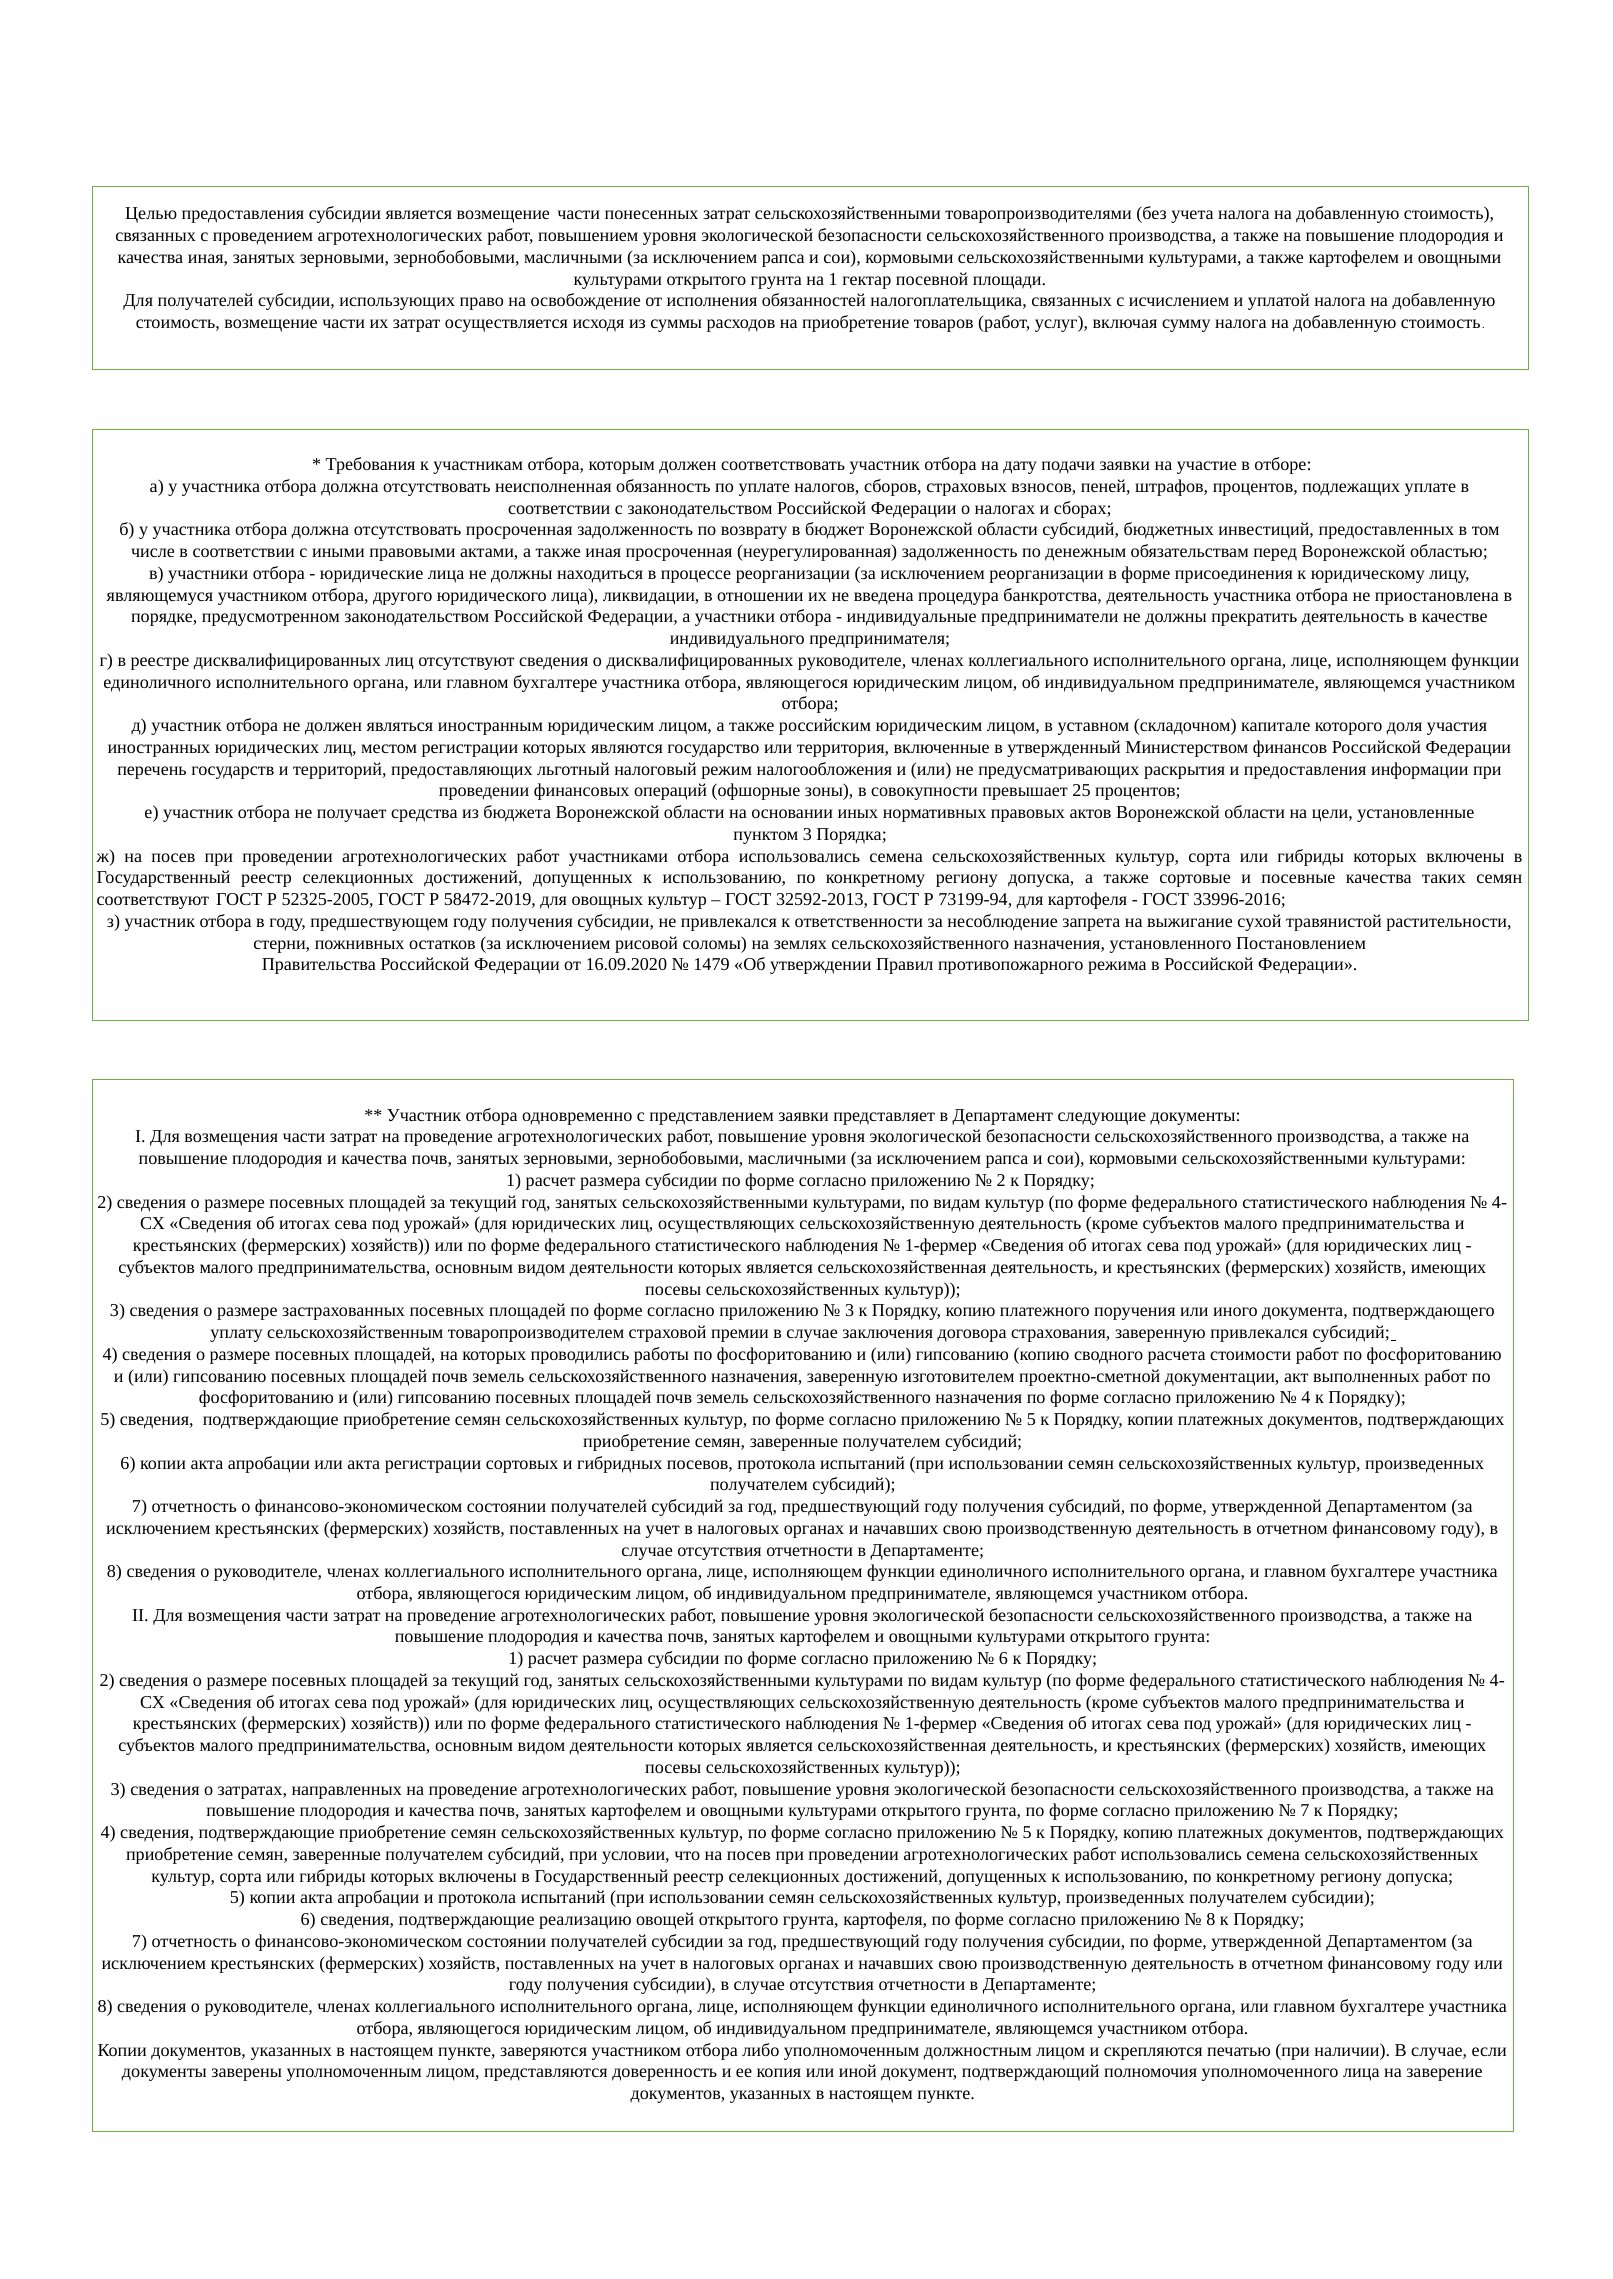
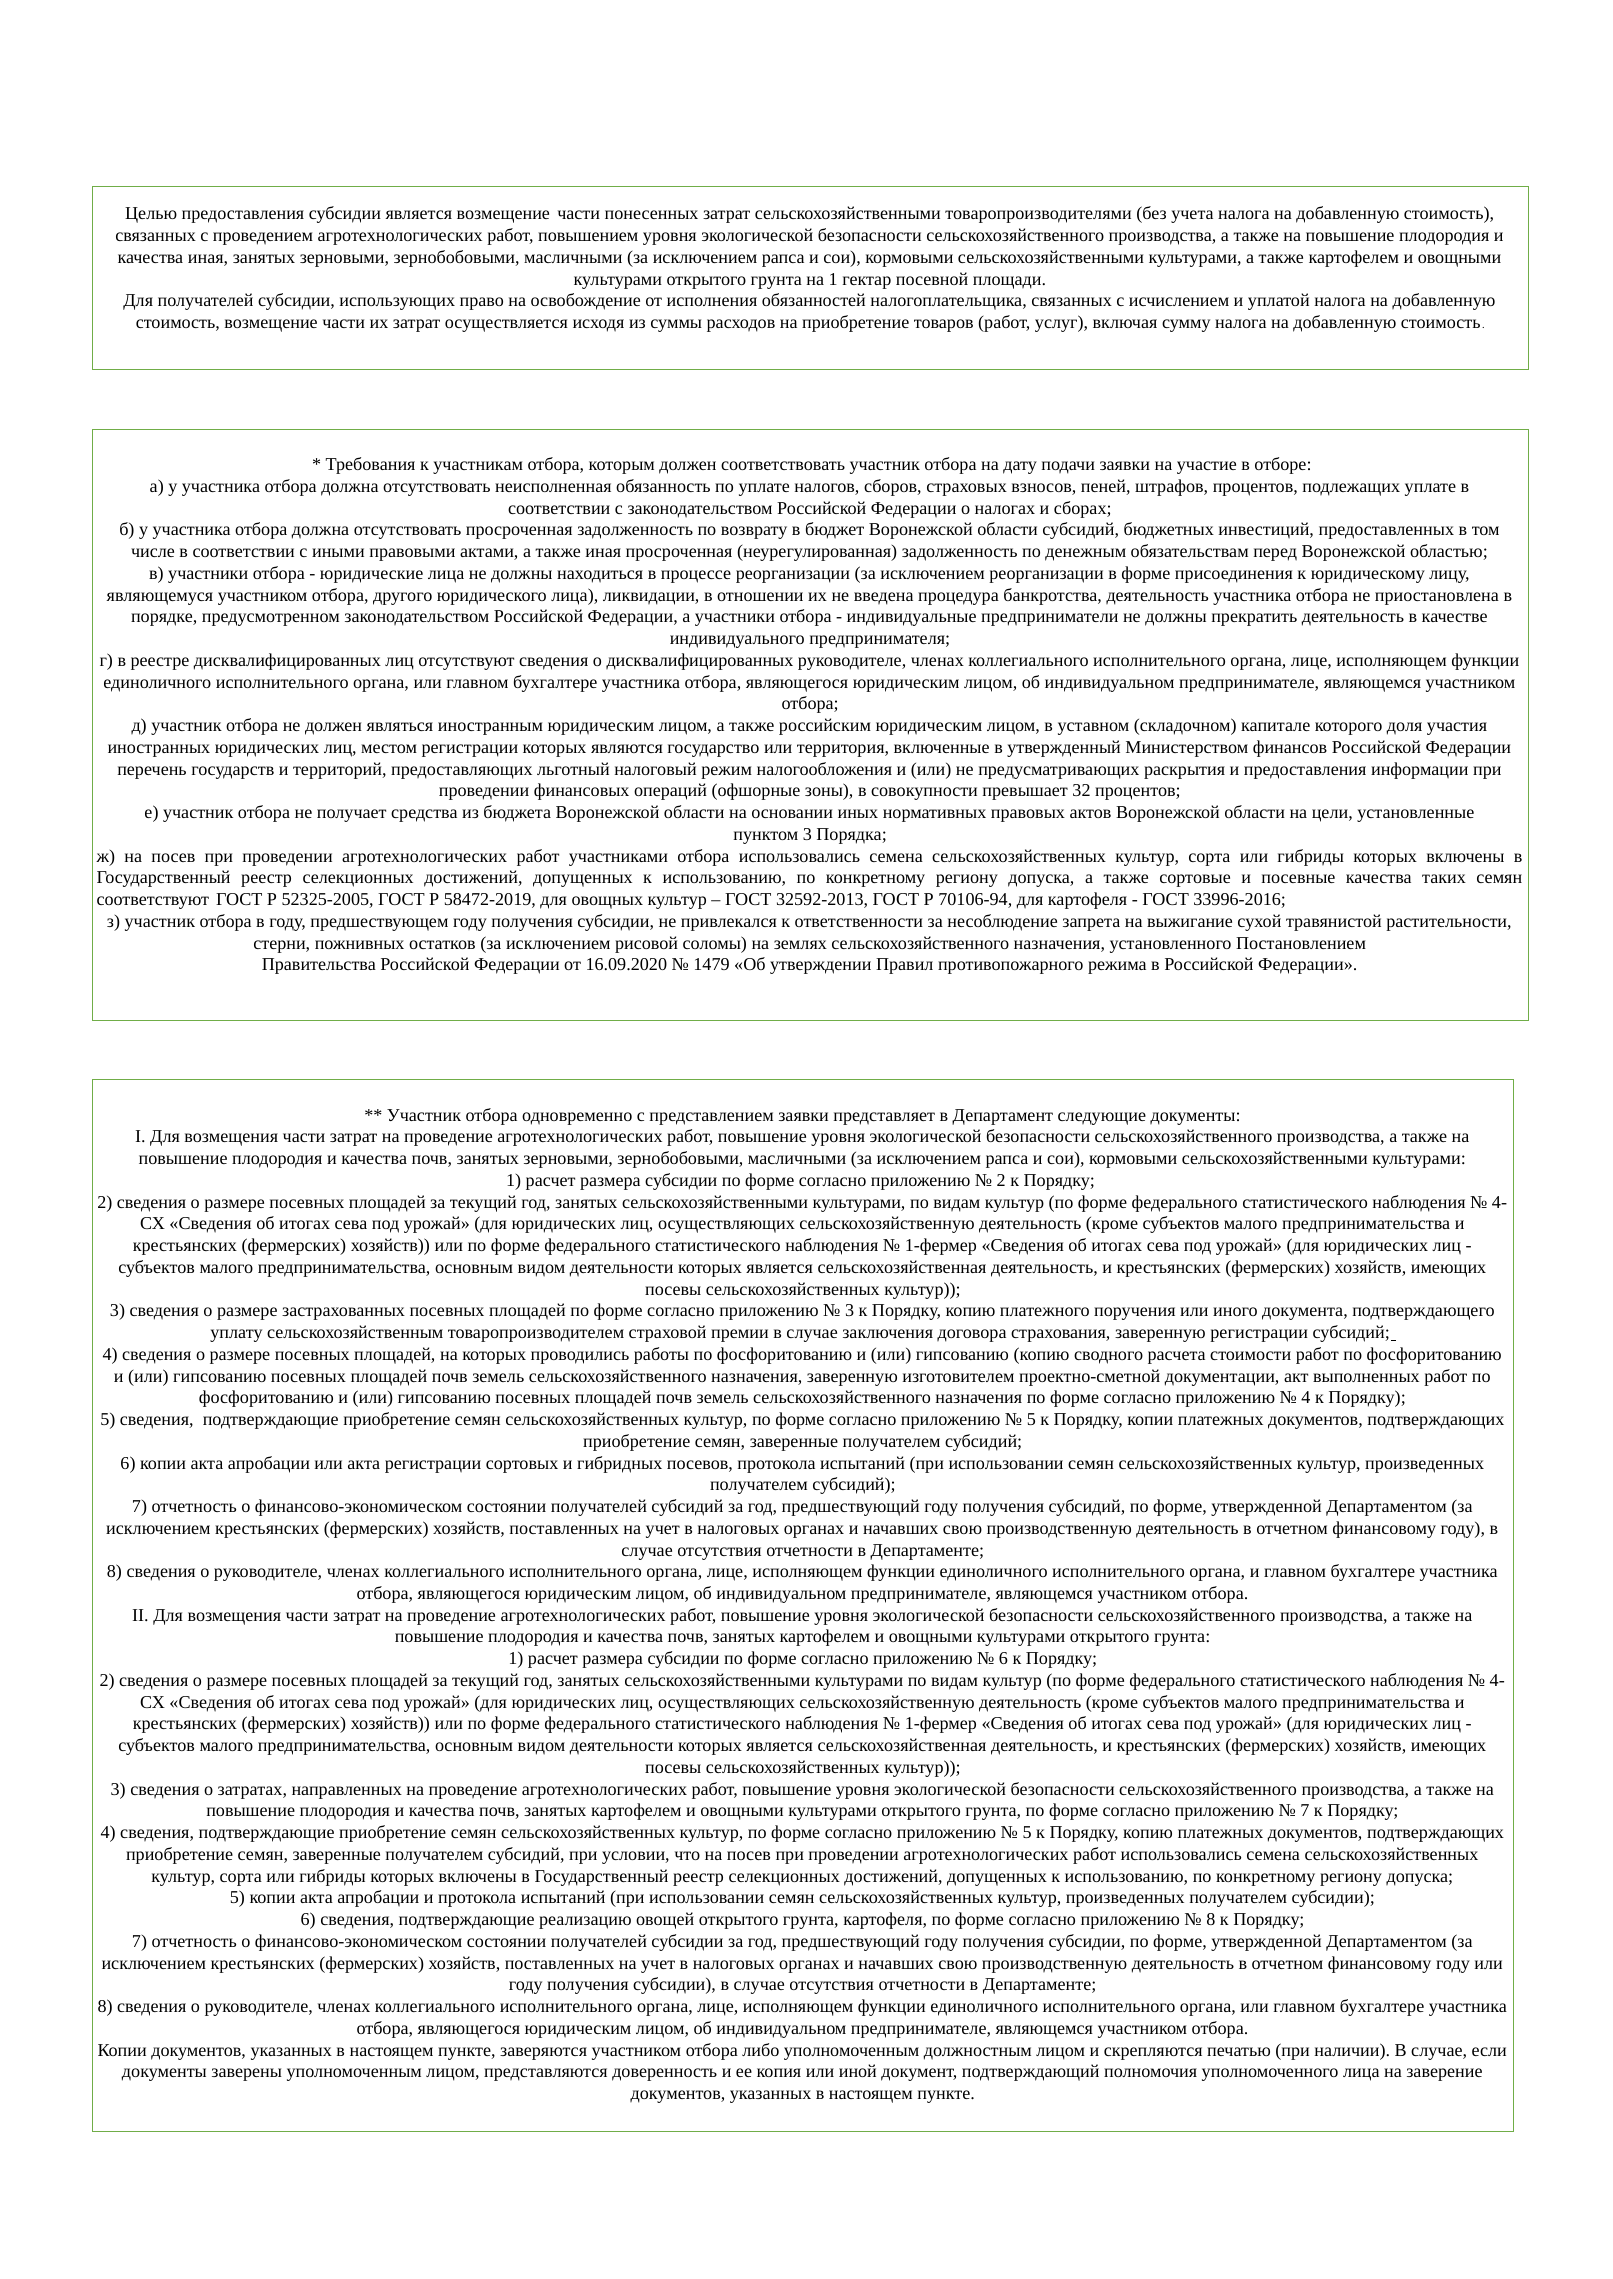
25: 25 -> 32
73199-94: 73199-94 -> 70106-94
заверенную привлекался: привлекался -> регистрации
